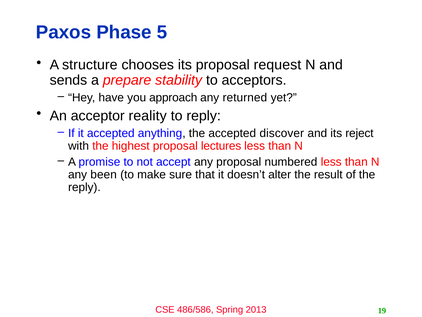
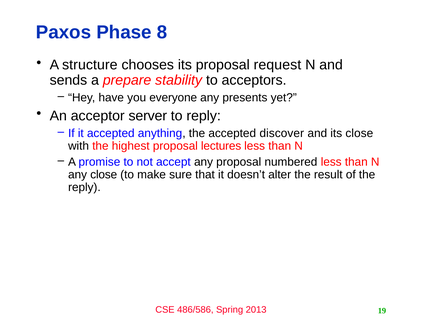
5: 5 -> 8
approach: approach -> everyone
returned: returned -> presents
reality: reality -> server
its reject: reject -> close
any been: been -> close
